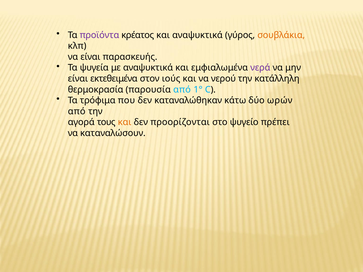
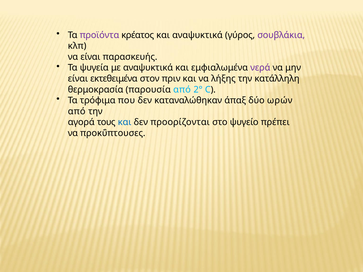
σουβλάκια colour: orange -> purple
ιούς: ιούς -> πριν
νερού: νερού -> λήξης
1°: 1° -> 2°
κάτω: κάτω -> άπαξ
και at (125, 122) colour: orange -> blue
καταναλώσουν: καταναλώσουν -> προκΰπτουσες
